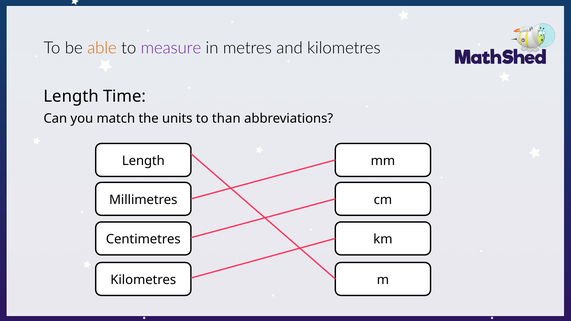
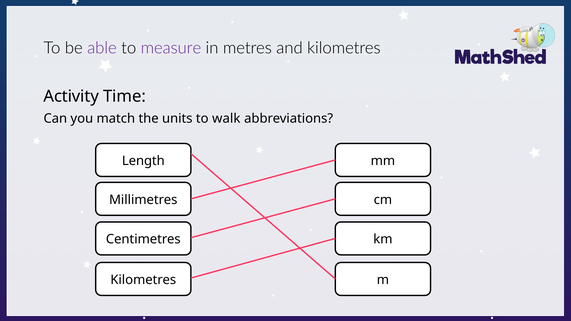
able colour: orange -> purple
Length at (71, 97): Length -> Activity
than: than -> walk
